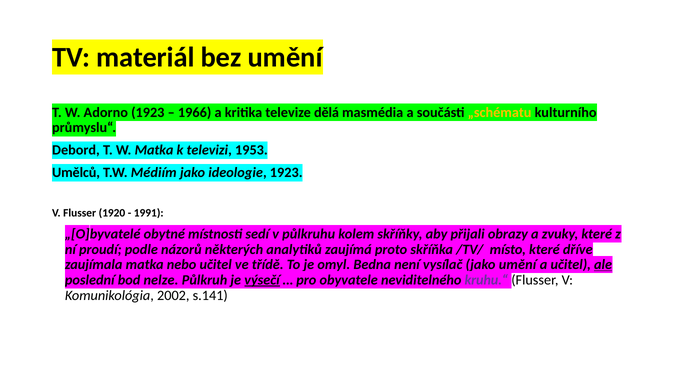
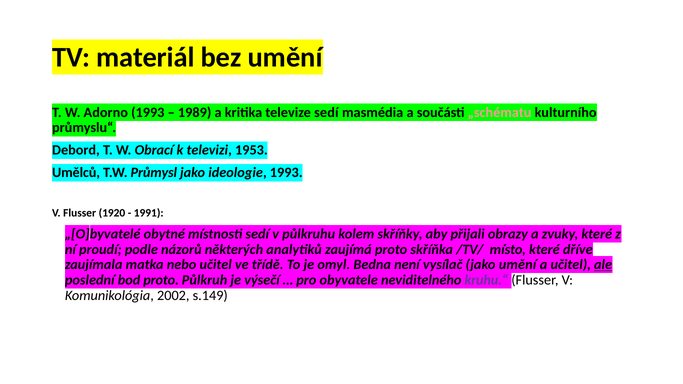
1923 at (148, 112): 1923 -> 1993
1966: 1966 -> 1989
televize dělá: dělá -> sedí
„schématu colour: yellow -> pink
W Matka: Matka -> Obrací
Médiím: Médiím -> Průmysl
ideologie 1923: 1923 -> 1993
bod nelze: nelze -> proto
výsečí underline: present -> none
s.141: s.141 -> s.149
